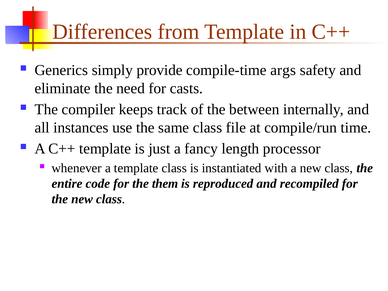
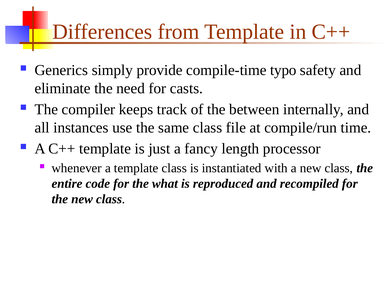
args: args -> typo
them: them -> what
